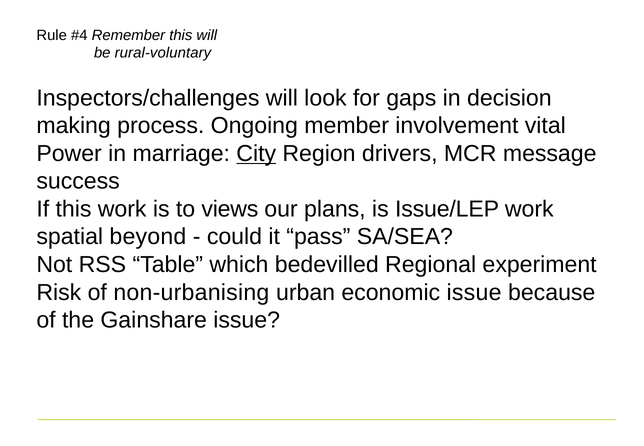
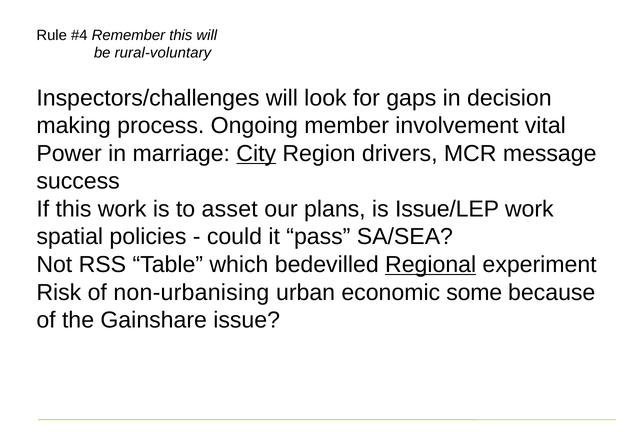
views: views -> asset
beyond: beyond -> policies
Regional underline: none -> present
economic issue: issue -> some
